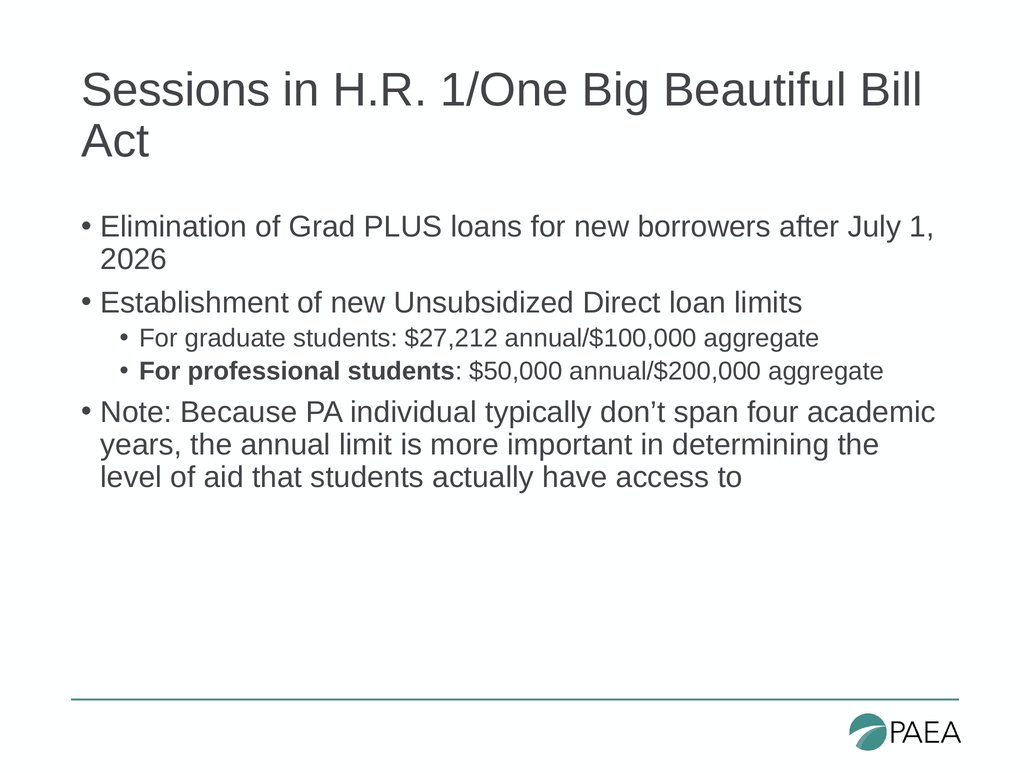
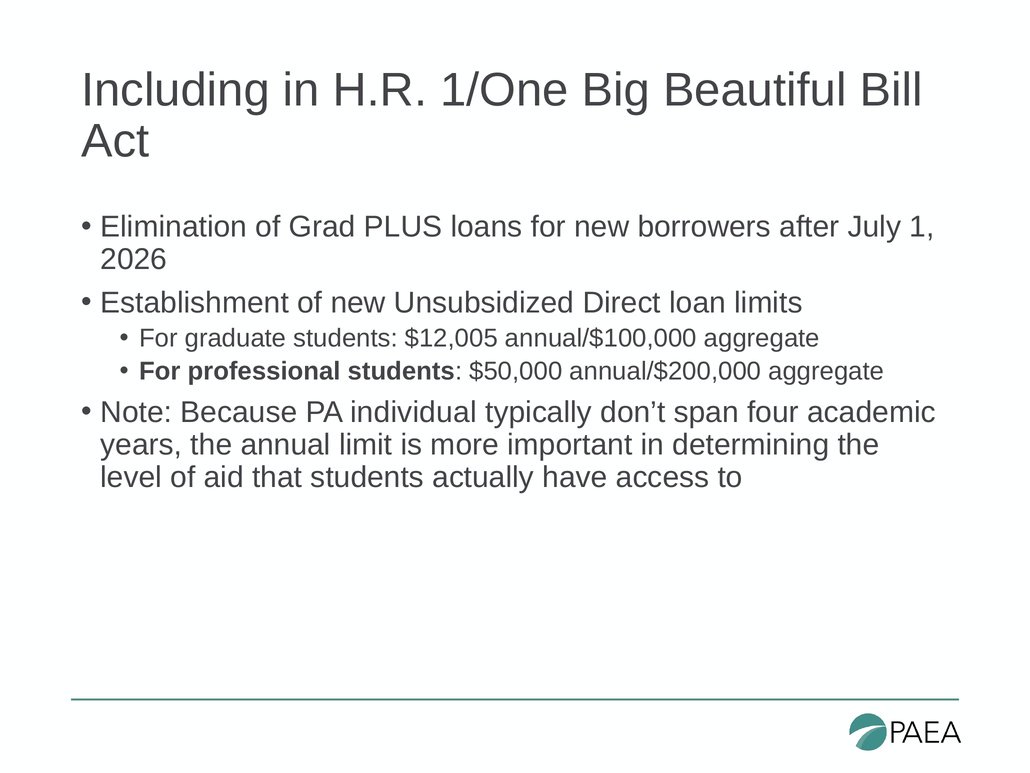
Sessions: Sessions -> Including
$27,212: $27,212 -> $12,005
